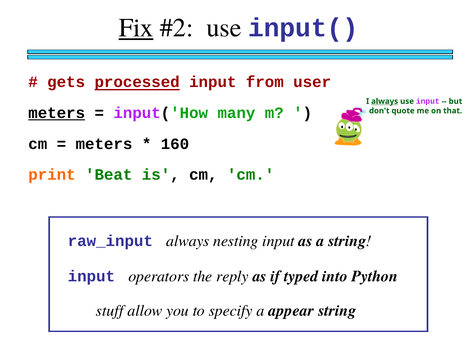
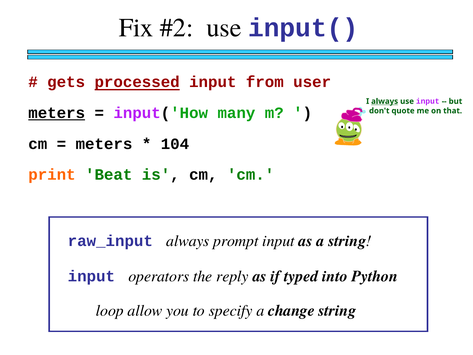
Fix underline: present -> none
160: 160 -> 104
nesting: nesting -> prompt
stuff: stuff -> loop
appear: appear -> change
